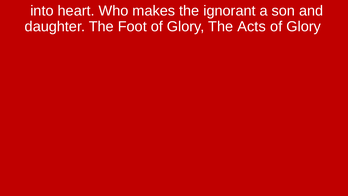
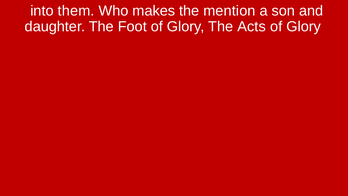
heart: heart -> them
ignorant: ignorant -> mention
